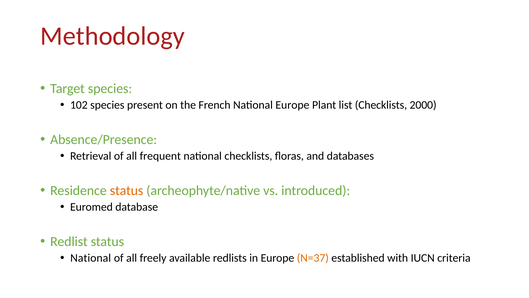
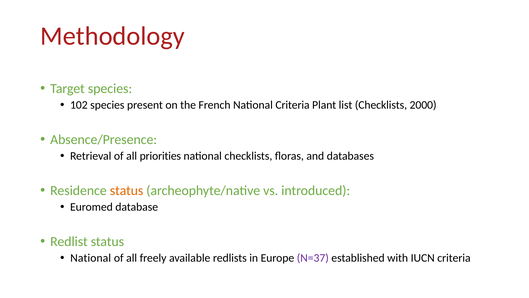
National Europe: Europe -> Criteria
frequent: frequent -> priorities
N=37 colour: orange -> purple
